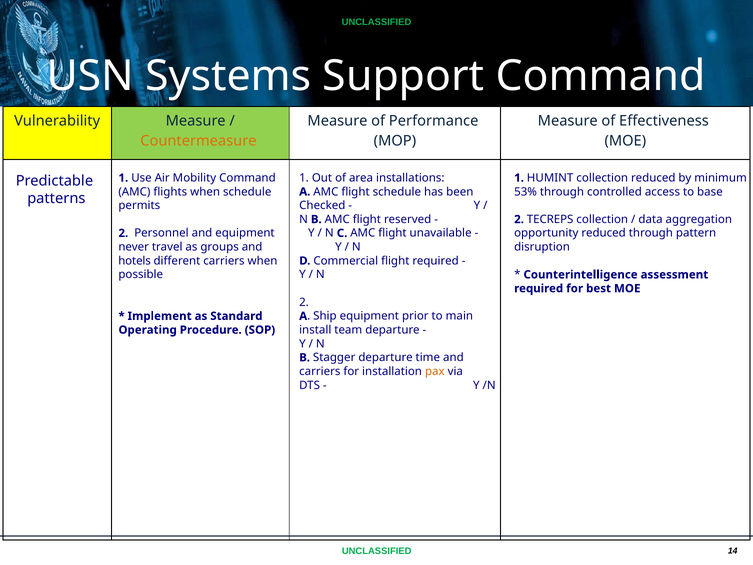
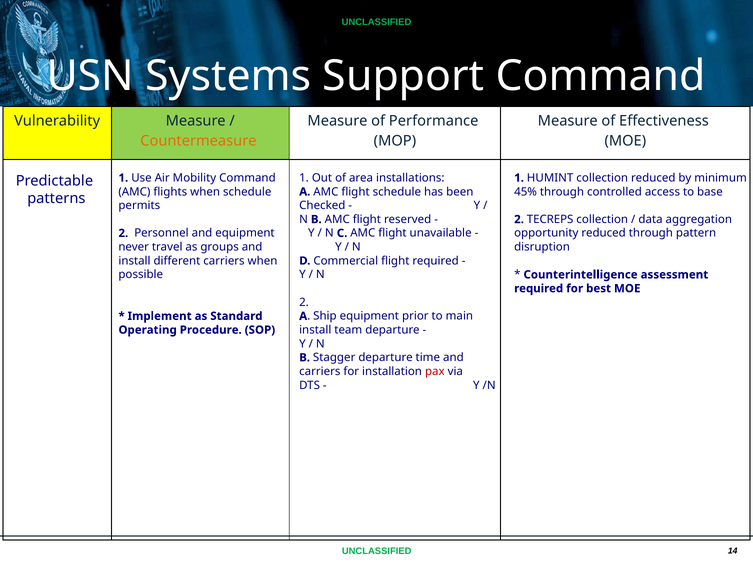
53%: 53% -> 45%
hotels at (135, 261): hotels -> install
pax colour: orange -> red
